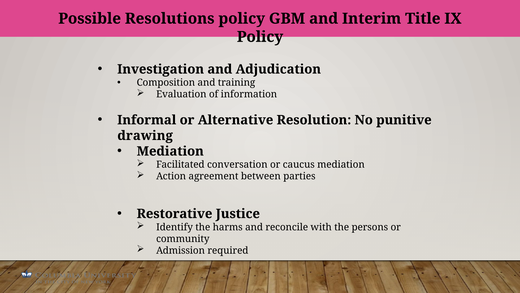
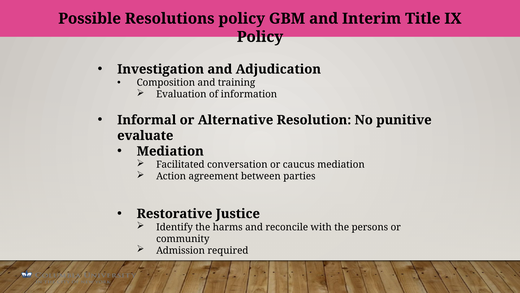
drawing: drawing -> evaluate
